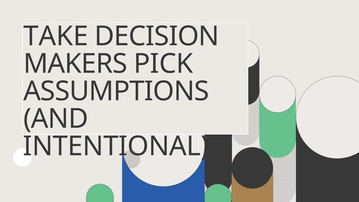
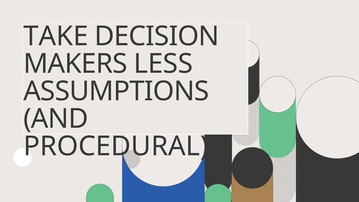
PICK: PICK -> LESS
INTENTIONAL: INTENTIONAL -> PROCEDURAL
